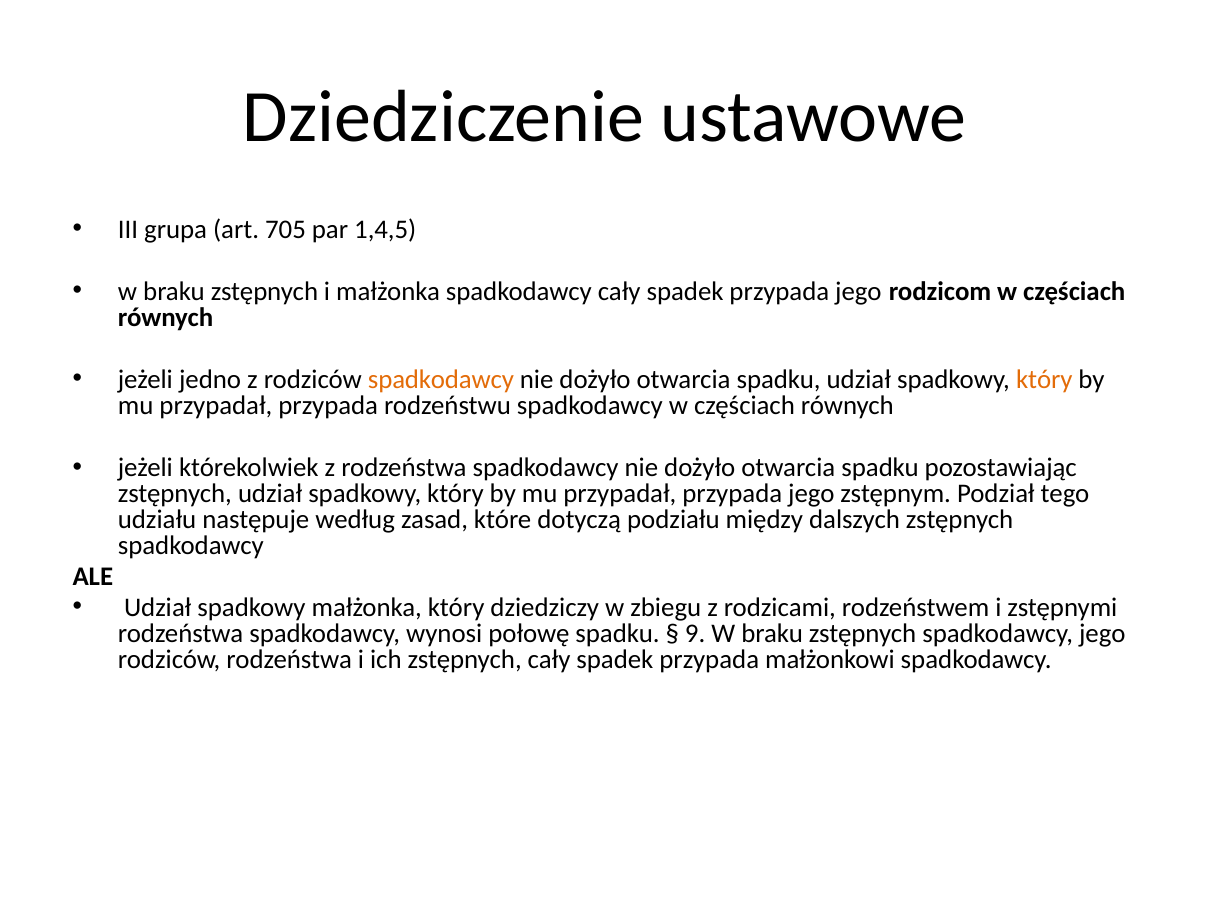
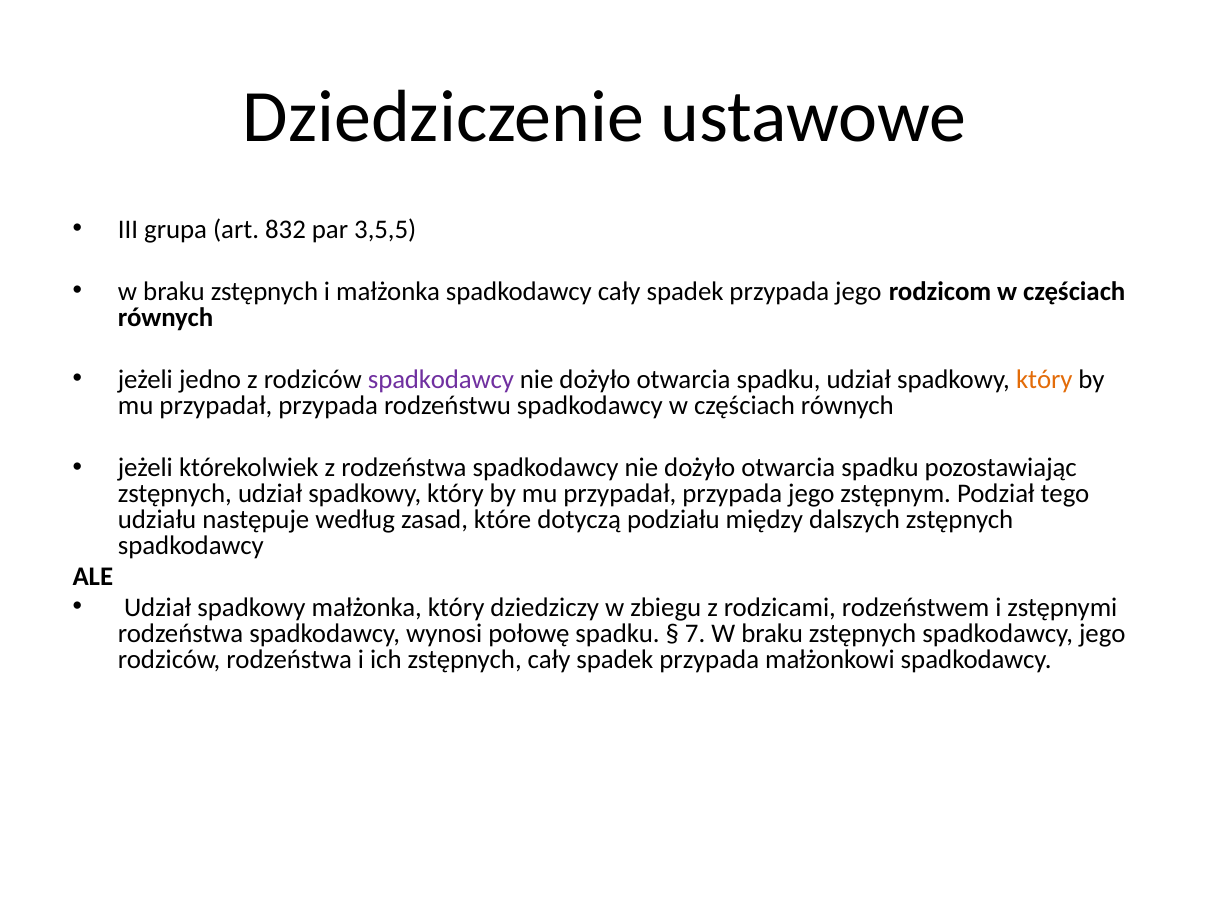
705: 705 -> 832
1,4,5: 1,4,5 -> 3,5,5
spadkodawcy at (441, 380) colour: orange -> purple
9: 9 -> 7
